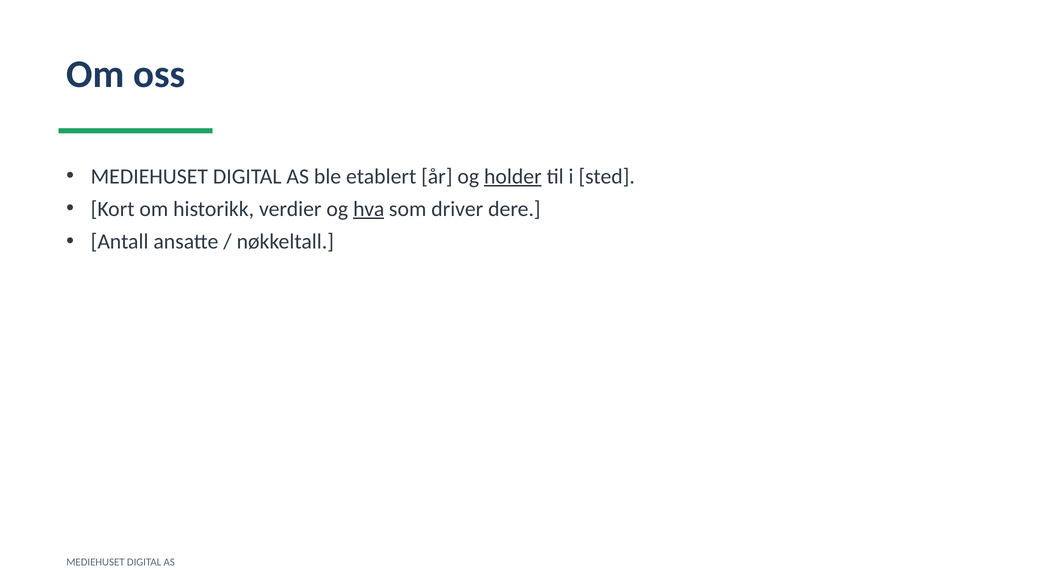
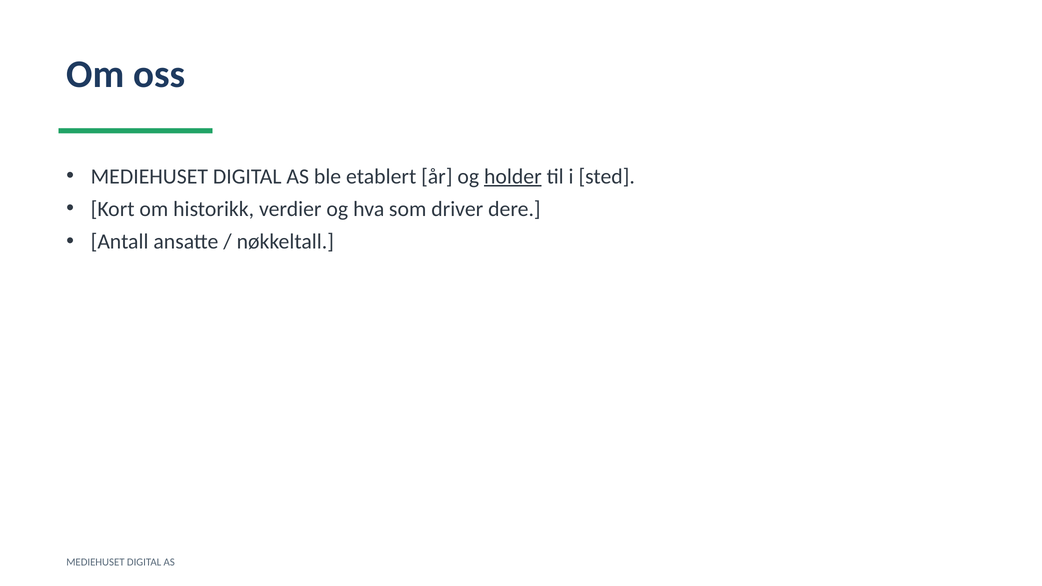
hva underline: present -> none
